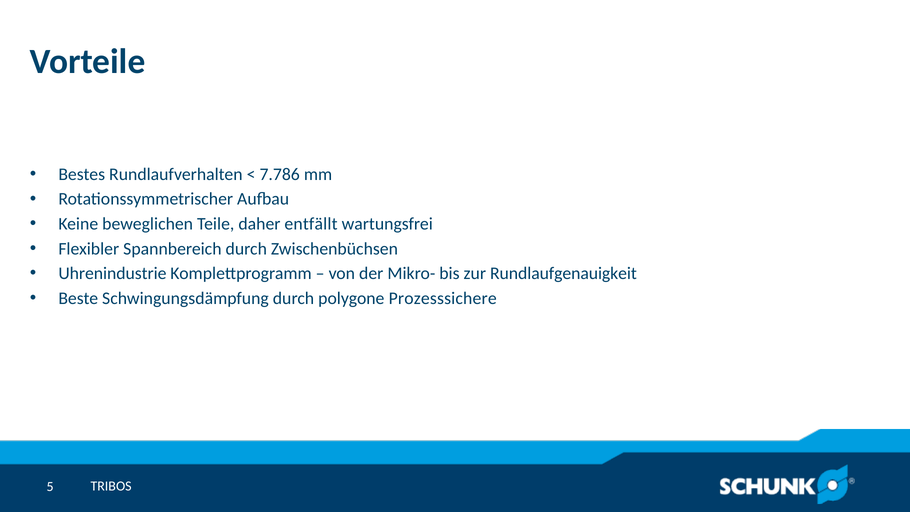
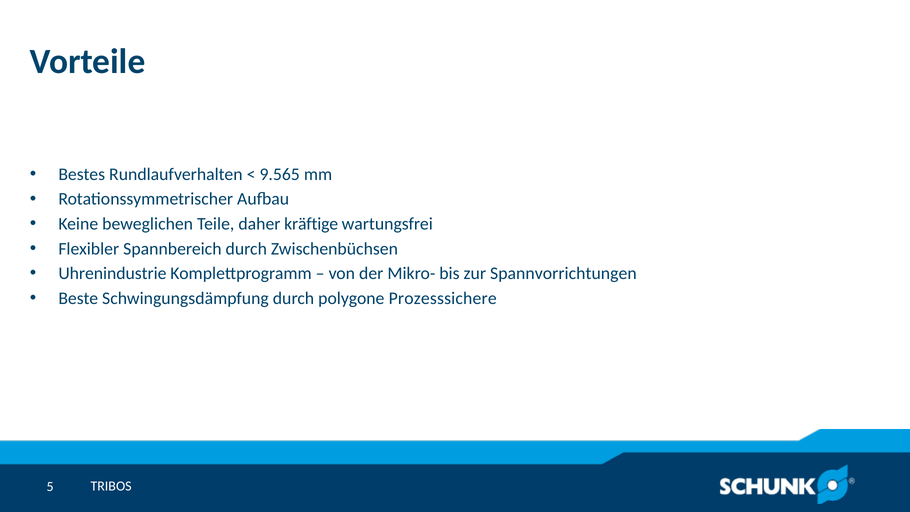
7.786: 7.786 -> 9.565
entfällt: entfällt -> kräftige
Rundlaufgenauigkeit: Rundlaufgenauigkeit -> Spannvorrichtungen
